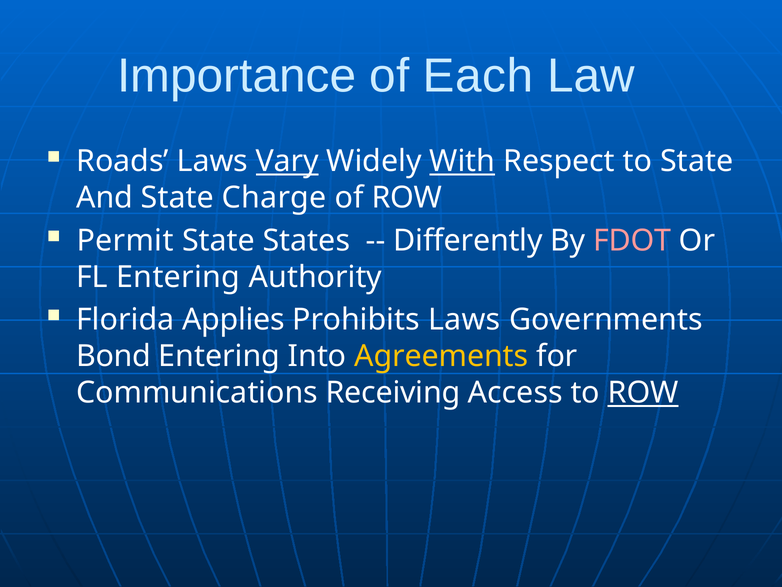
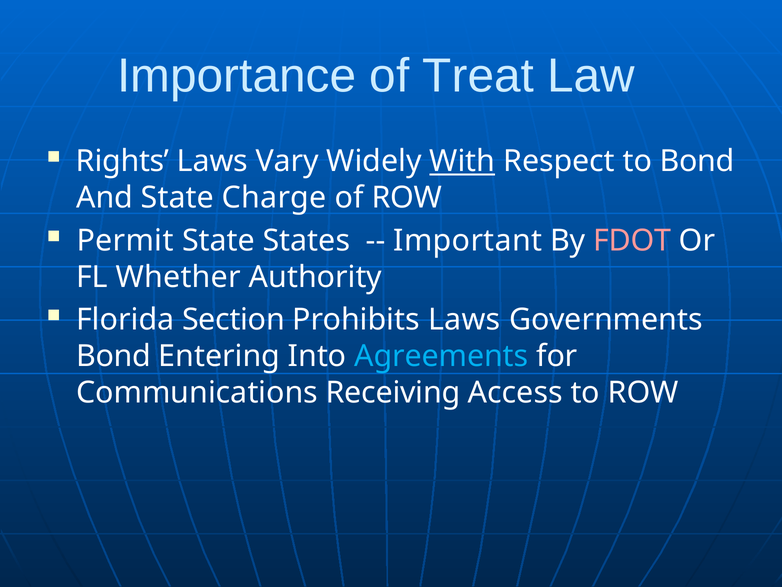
Each: Each -> Treat
Roads: Roads -> Rights
Vary underline: present -> none
to State: State -> Bond
Differently: Differently -> Important
FL Entering: Entering -> Whether
Applies: Applies -> Section
Agreements colour: yellow -> light blue
ROW at (643, 392) underline: present -> none
